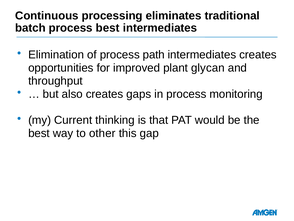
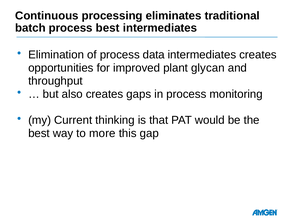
path: path -> data
other: other -> more
